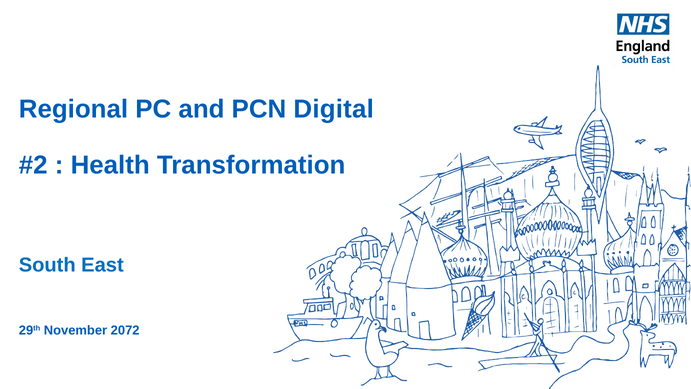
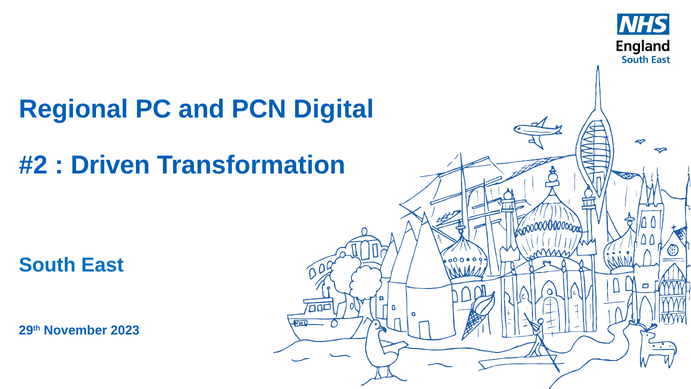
Health: Health -> Driven
2072: 2072 -> 2023
